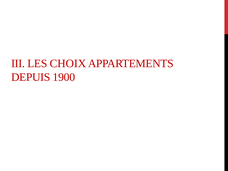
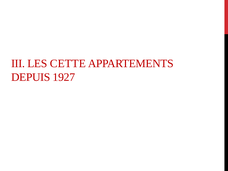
CHOIX: CHOIX -> CETTE
1900: 1900 -> 1927
